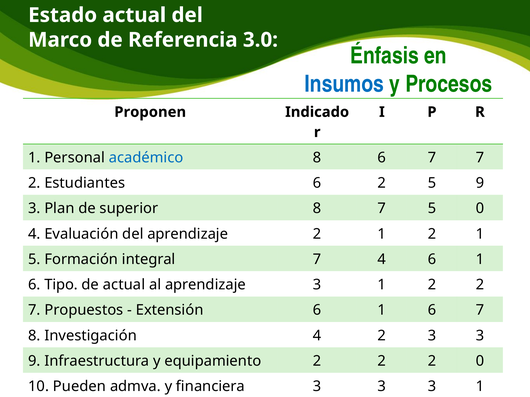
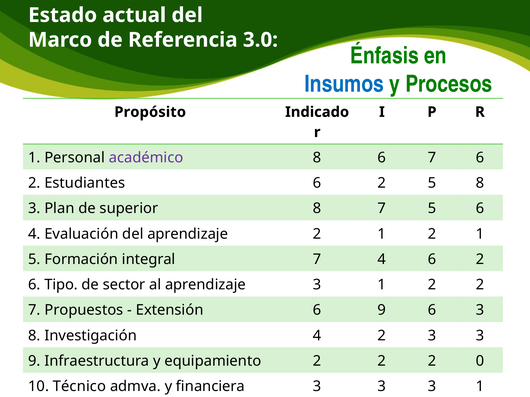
Proponen: Proponen -> Propósito
académico colour: blue -> purple
7 7: 7 -> 6
5 9: 9 -> 8
5 0: 0 -> 6
4 6 1: 1 -> 2
de actual: actual -> sector
Extensión 6 1: 1 -> 9
7 at (480, 311): 7 -> 3
Pueden: Pueden -> Técnico
